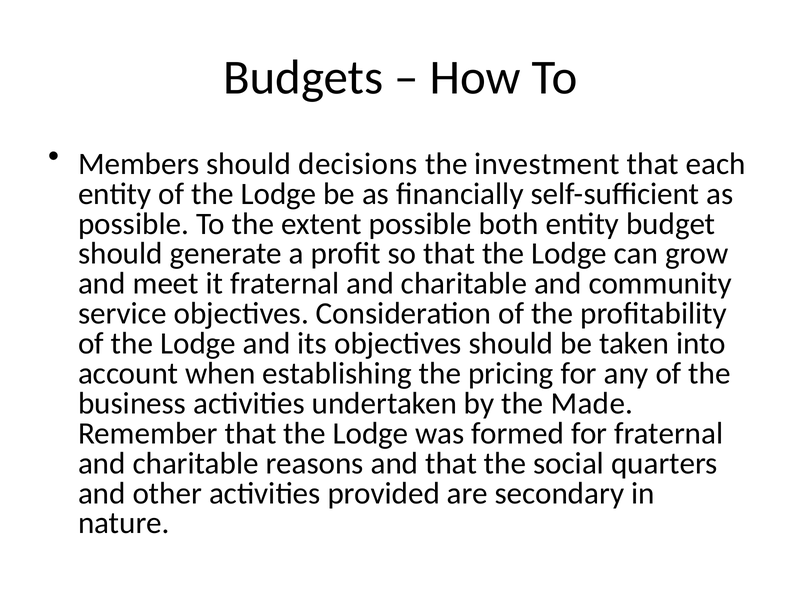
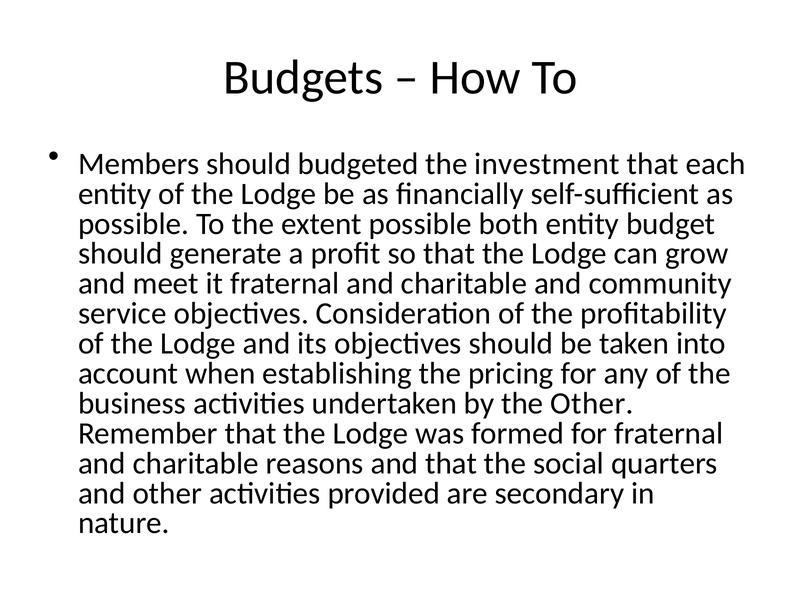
decisions: decisions -> budgeted
the Made: Made -> Other
